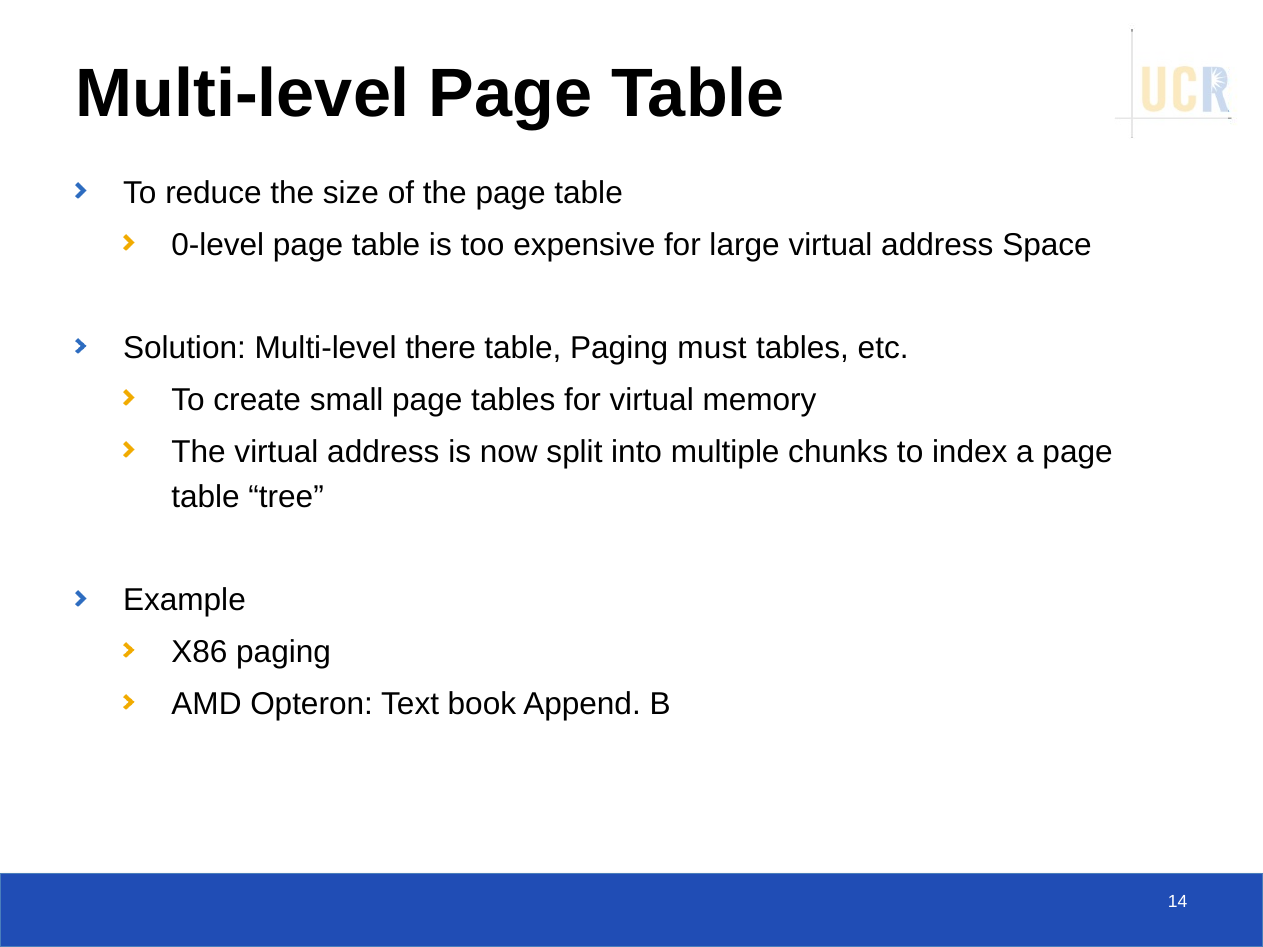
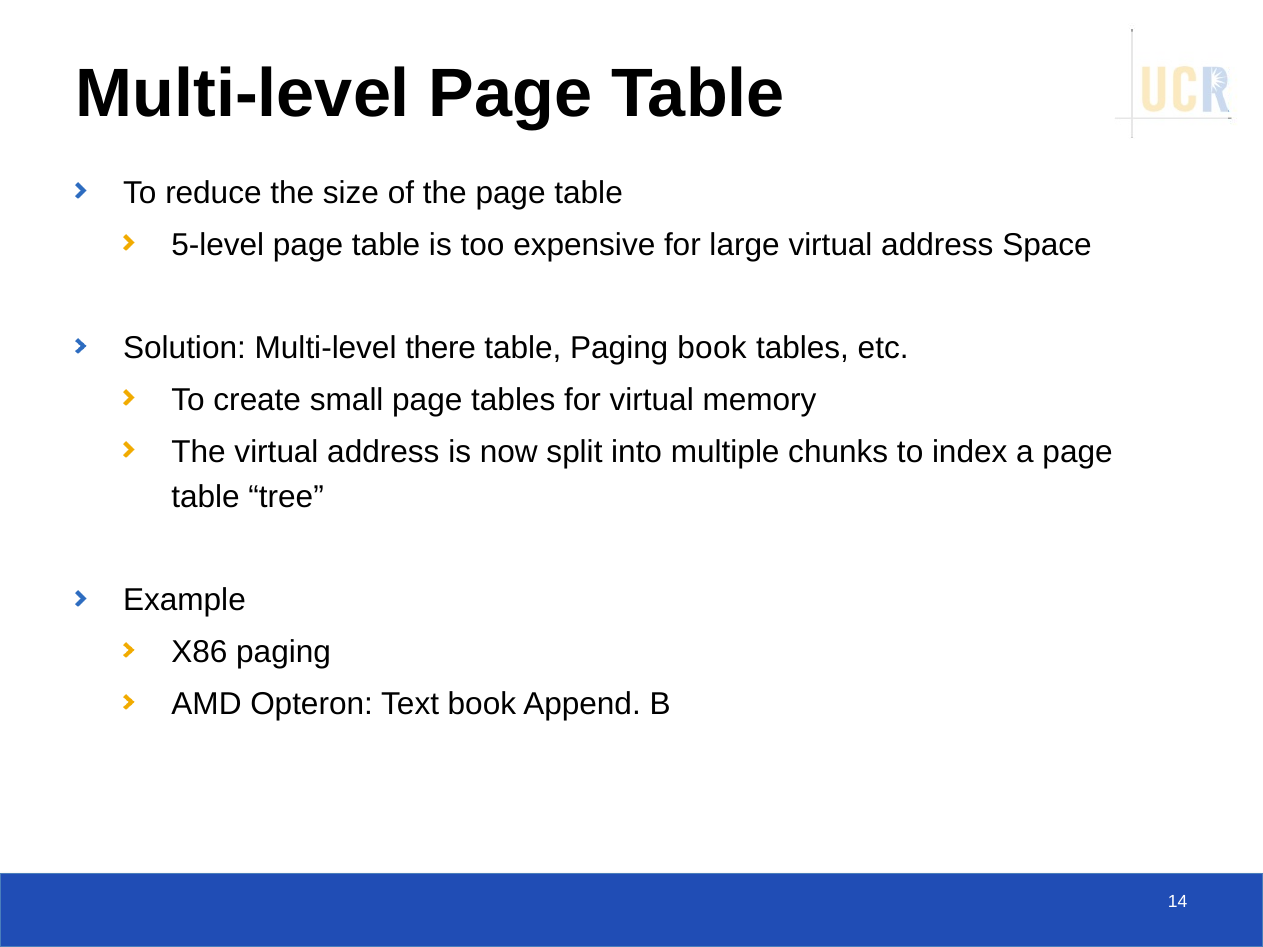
0-level: 0-level -> 5-level
Paging must: must -> book
